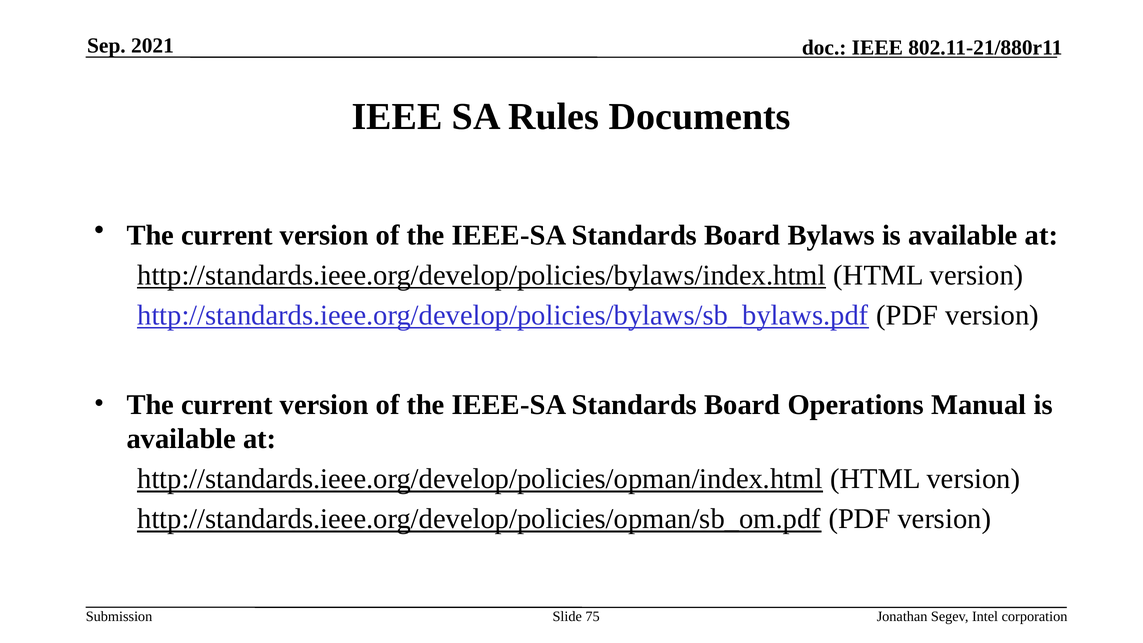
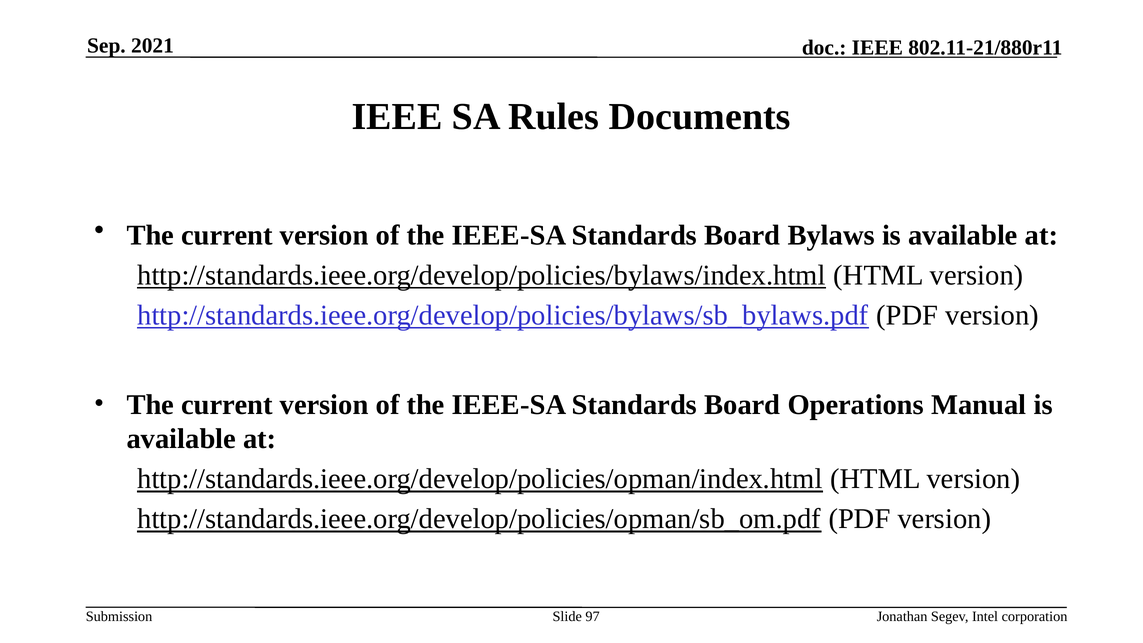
75: 75 -> 97
